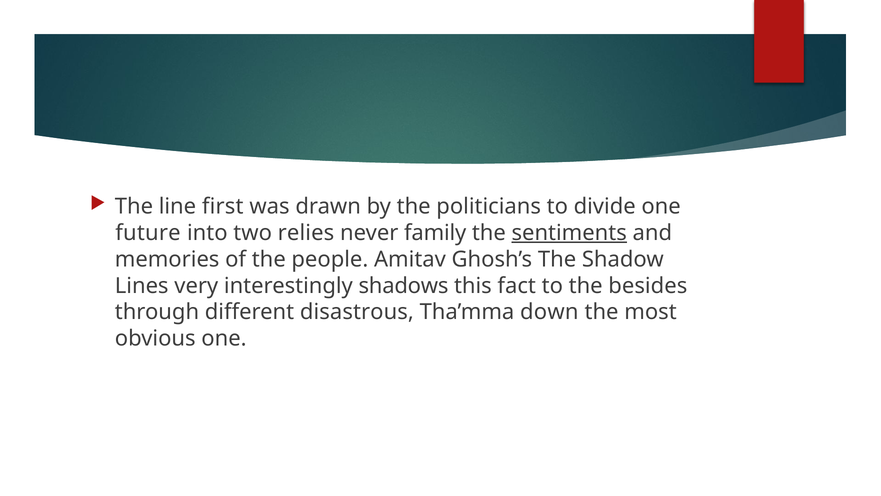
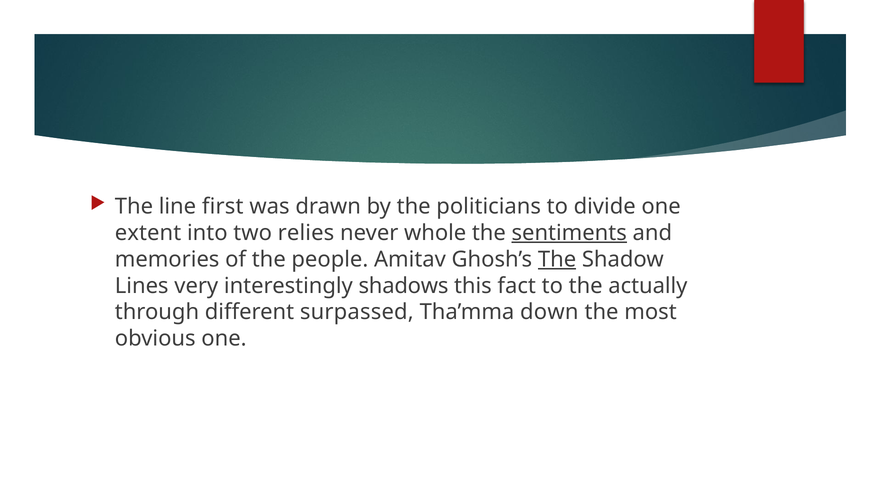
future: future -> extent
family: family -> whole
The at (557, 259) underline: none -> present
besides: besides -> actually
disastrous: disastrous -> surpassed
